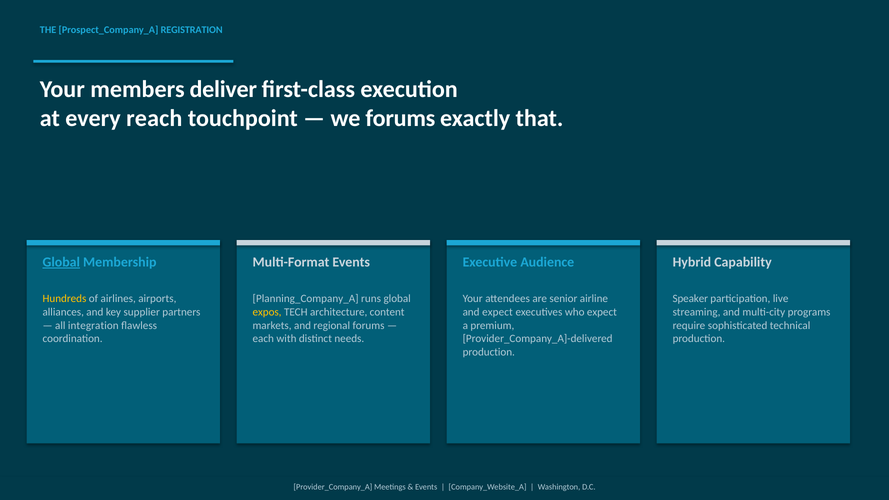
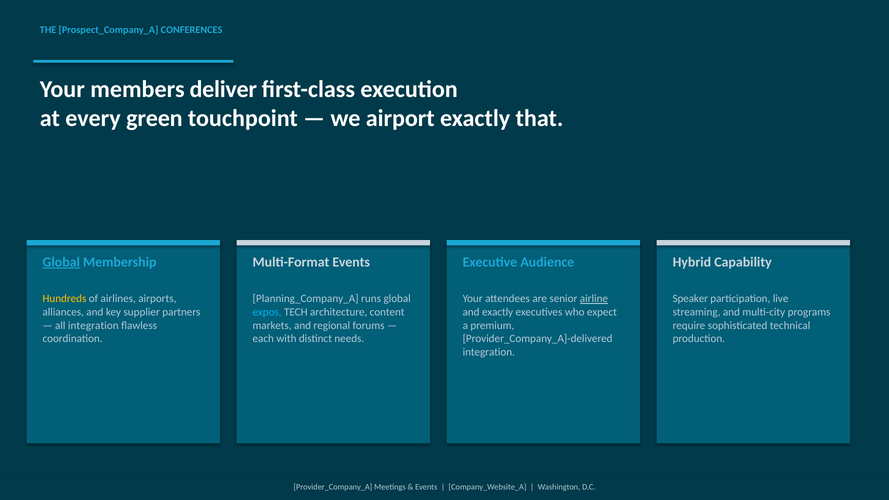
REGISTRATION: REGISTRATION -> CONFERENCES
reach: reach -> green
we forums: forums -> airport
airline underline: none -> present
expos colour: yellow -> light blue
and expect: expect -> exactly
production at (489, 352): production -> integration
